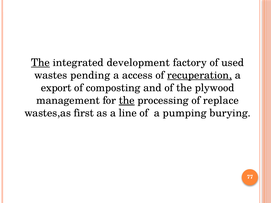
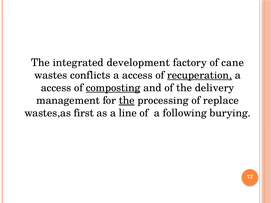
The at (40, 63) underline: present -> none
used: used -> cane
pending: pending -> conflicts
export at (56, 88): export -> access
composting underline: none -> present
plywood: plywood -> delivery
pumping: pumping -> following
